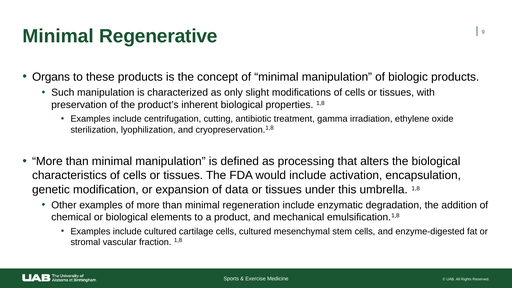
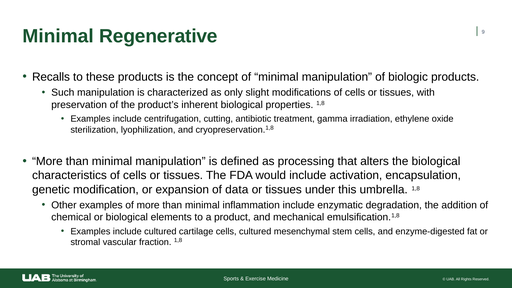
Organs: Organs -> Recalls
regeneration: regeneration -> inflammation
